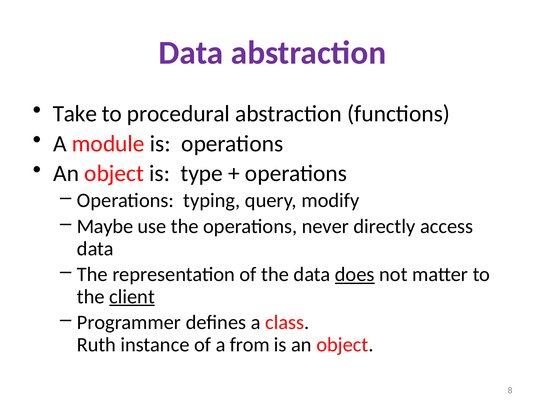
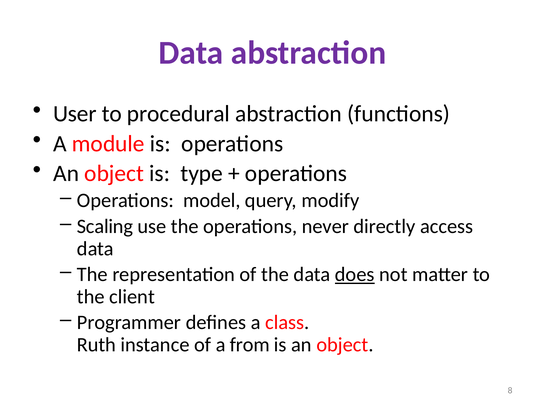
Take: Take -> User
typing: typing -> model
Maybe: Maybe -> Scaling
client underline: present -> none
